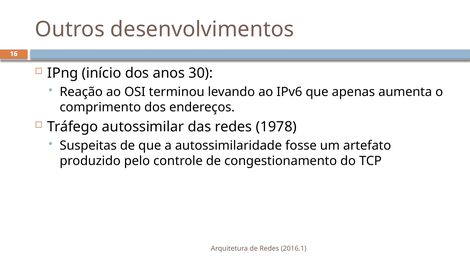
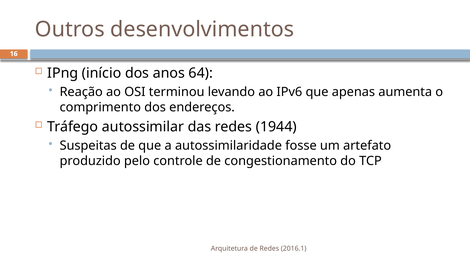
30: 30 -> 64
1978: 1978 -> 1944
